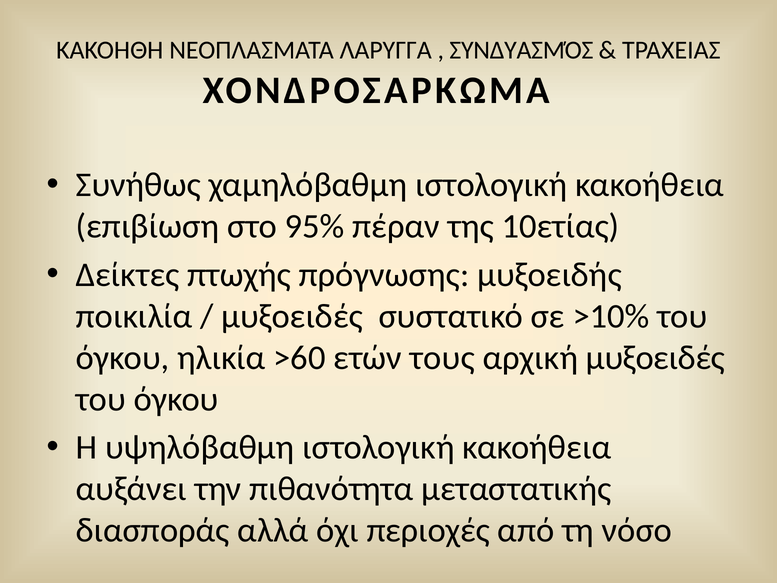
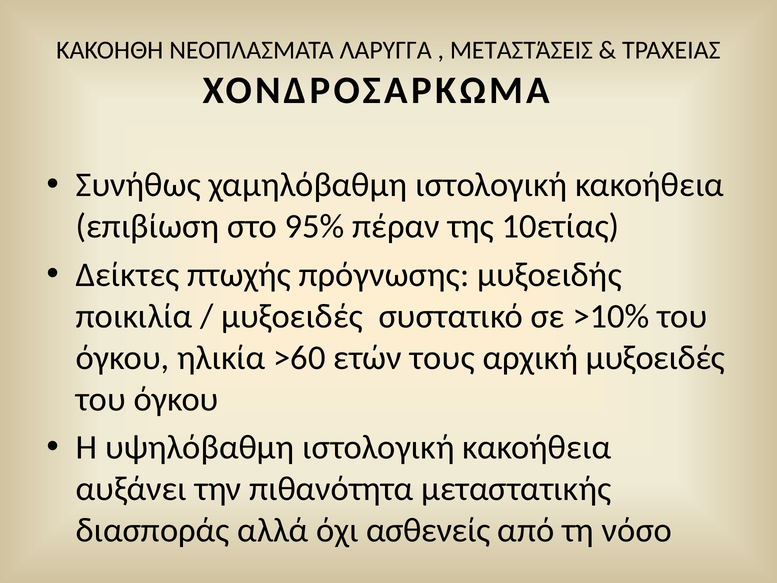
ΣΥΝΔΥΑΣΜΌΣ: ΣΥΝΔΥΑΣΜΌΣ -> ΜΕΤΑΣΤΆΣΕΙΣ
περιοχές: περιοχές -> ασθενείς
